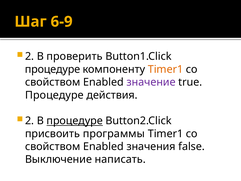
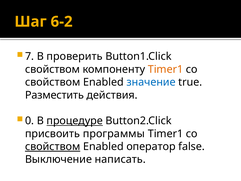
6-9: 6-9 -> 6-2
2 at (30, 56): 2 -> 7
процедуре at (53, 69): процедуре -> свойством
значение colour: purple -> blue
Процедуре at (54, 95): Процедуре -> Разместить
2 at (30, 121): 2 -> 0
свойством at (53, 146) underline: none -> present
значения: значения -> оператор
